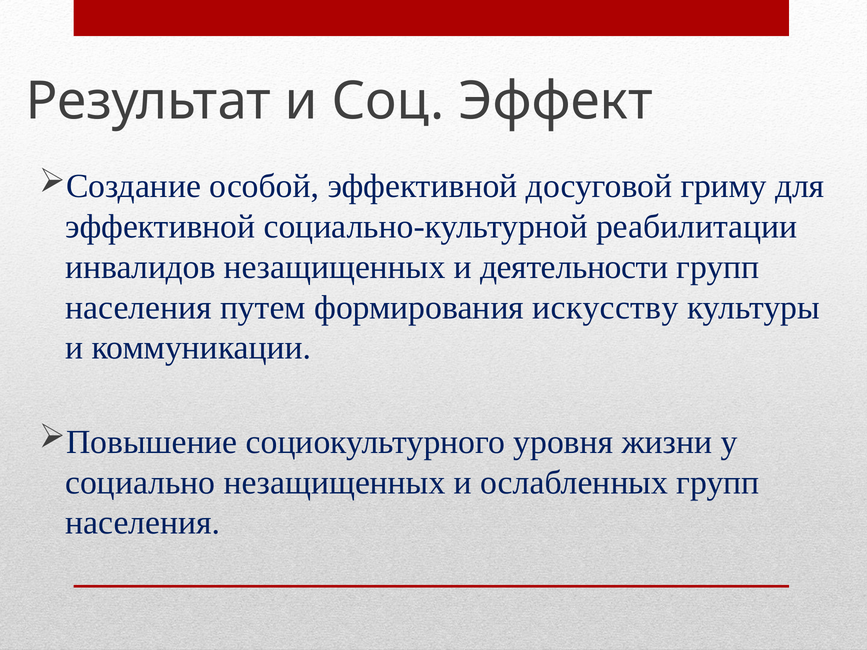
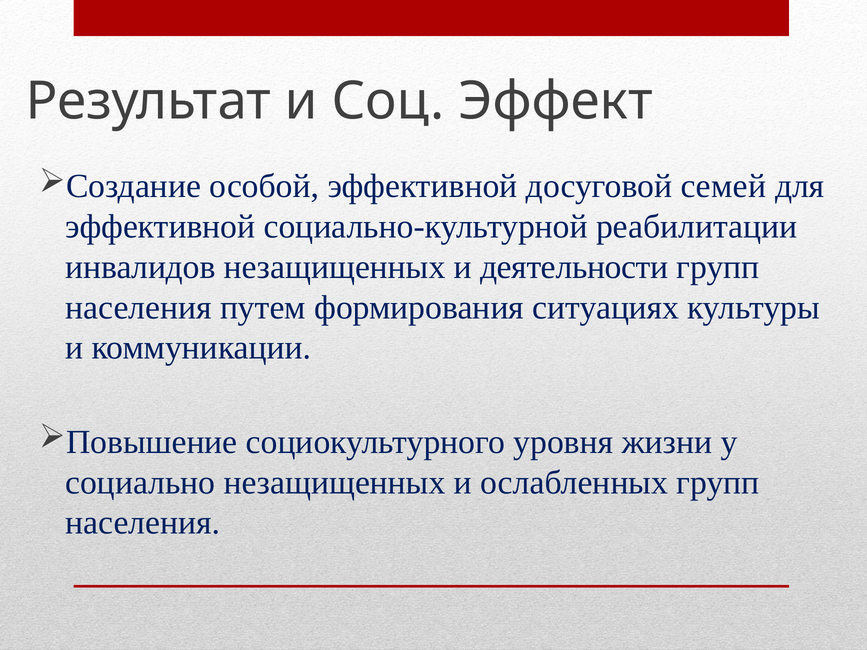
гриму: гриму -> семей
искусству: искусству -> ситуациях
